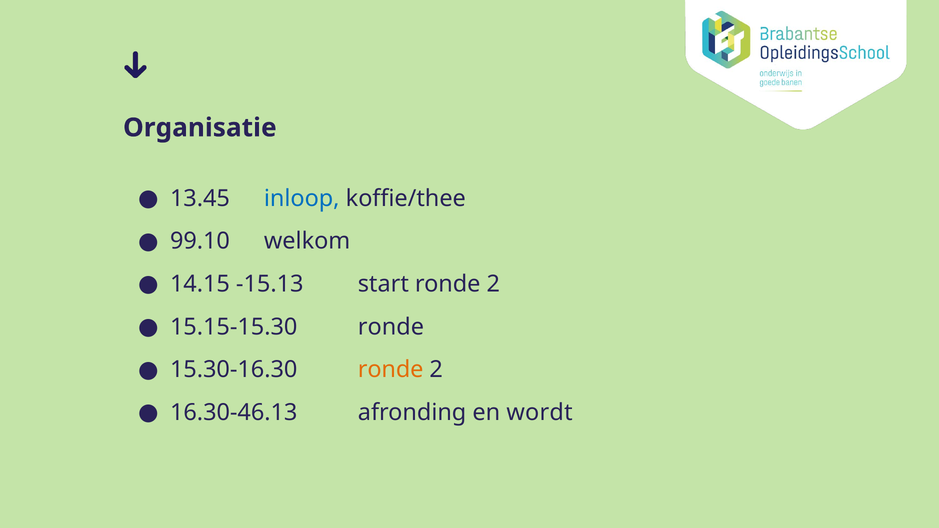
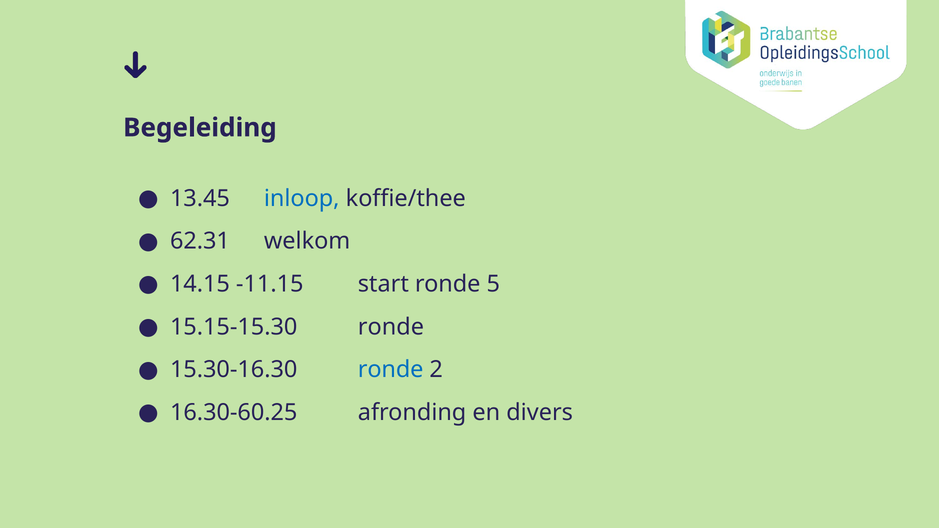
Organisatie: Organisatie -> Begeleiding
99.10: 99.10 -> 62.31
-15.13: -15.13 -> -11.15
start ronde 2: 2 -> 5
ronde at (391, 370) colour: orange -> blue
16.30-46.13: 16.30-46.13 -> 16.30-60.25
wordt: wordt -> divers
